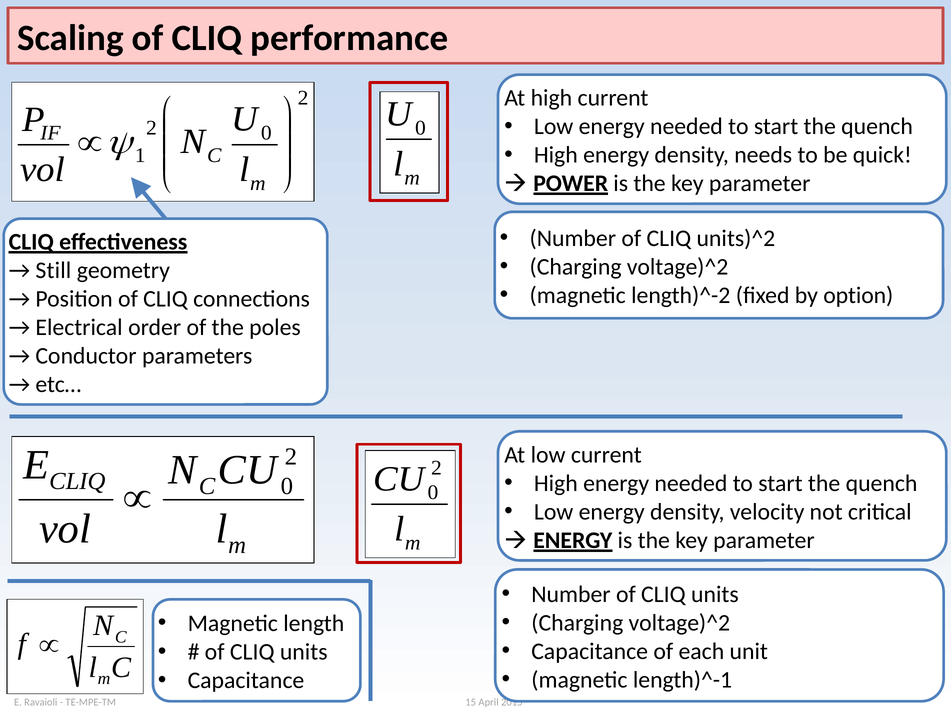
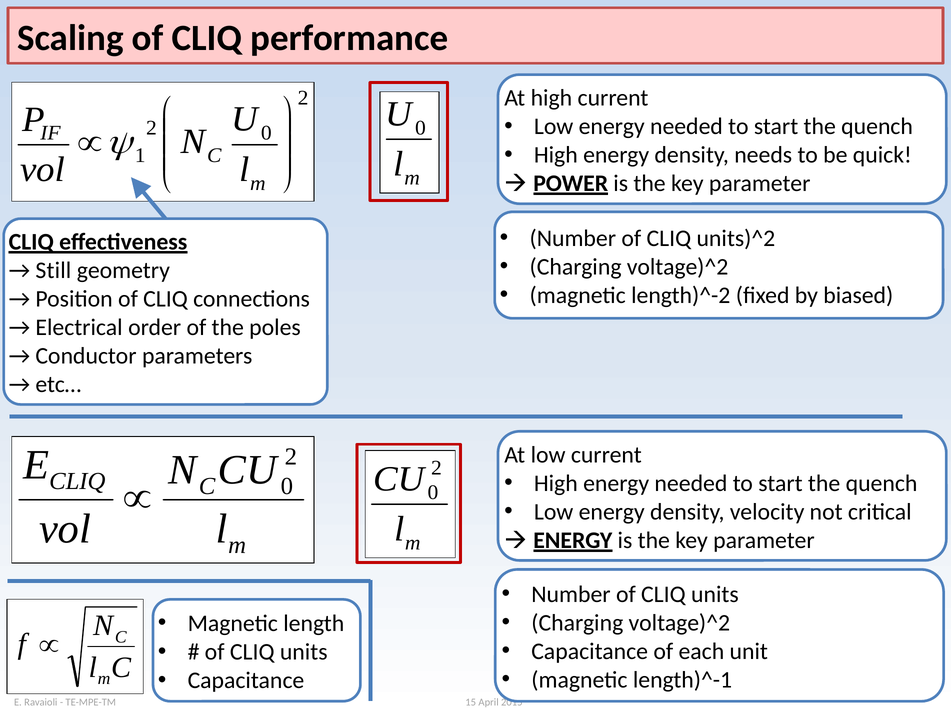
option: option -> biased
